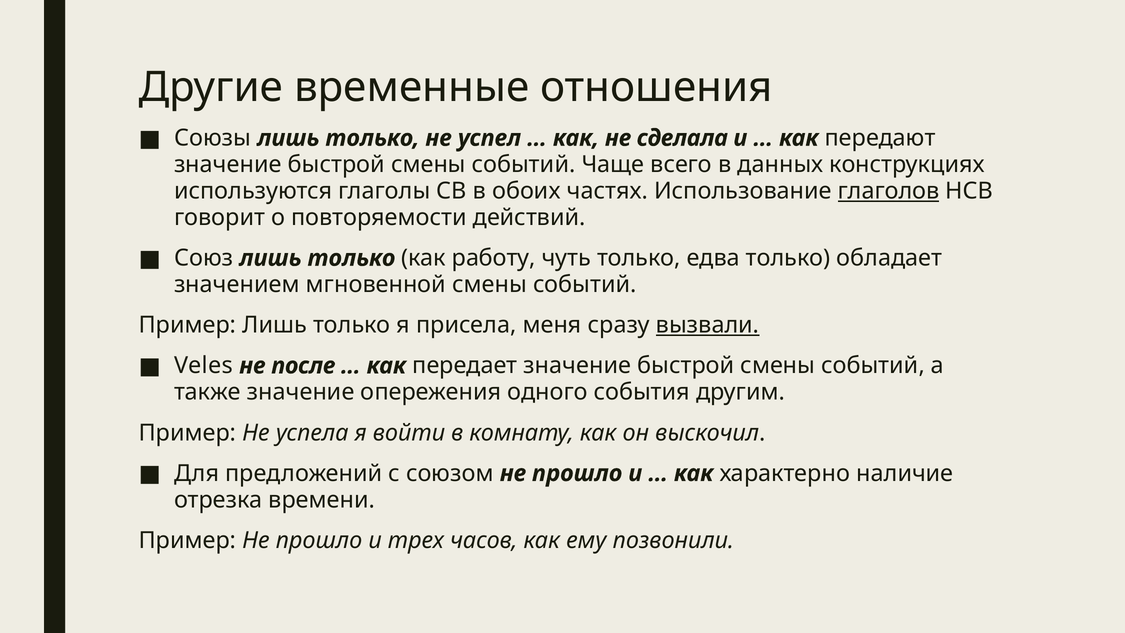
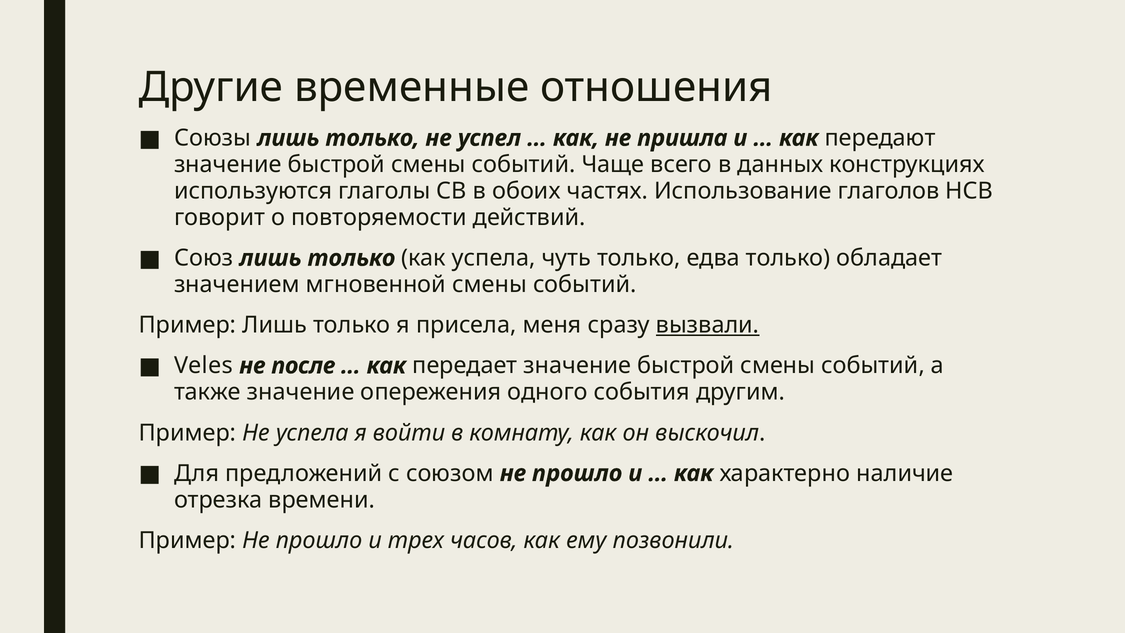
сделала: сделала -> пришла
глаголов underline: present -> none
как работу: работу -> успела
